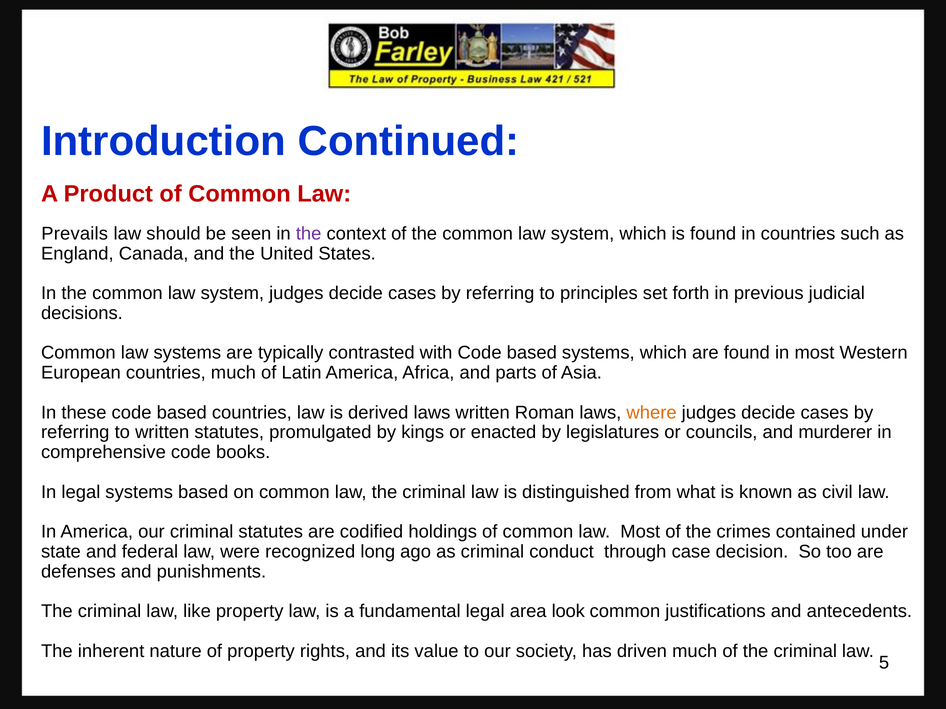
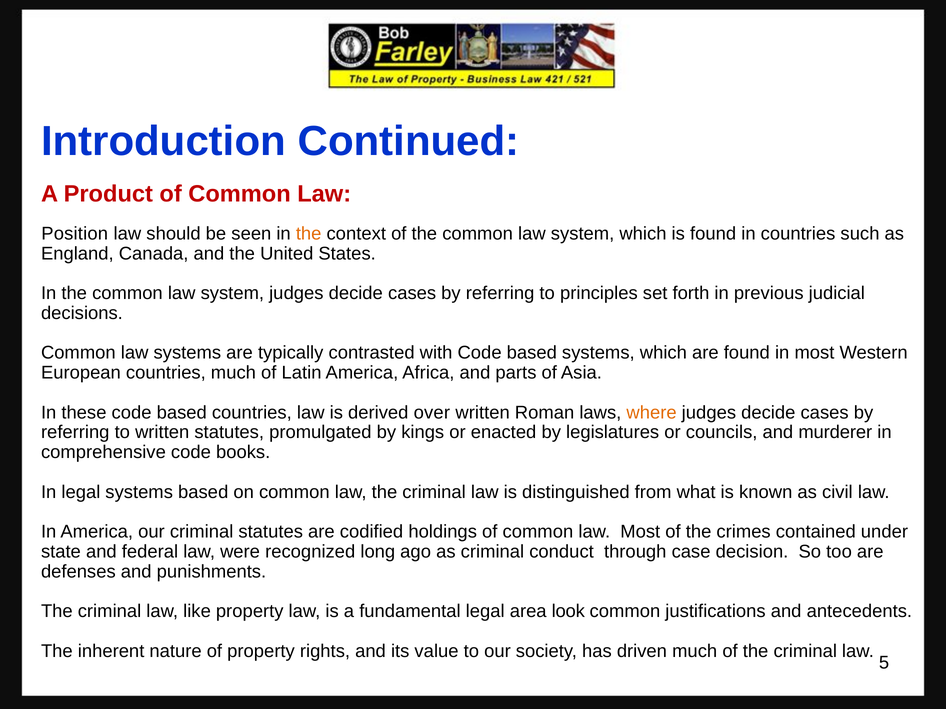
Prevails: Prevails -> Position
the at (309, 234) colour: purple -> orange
derived laws: laws -> over
